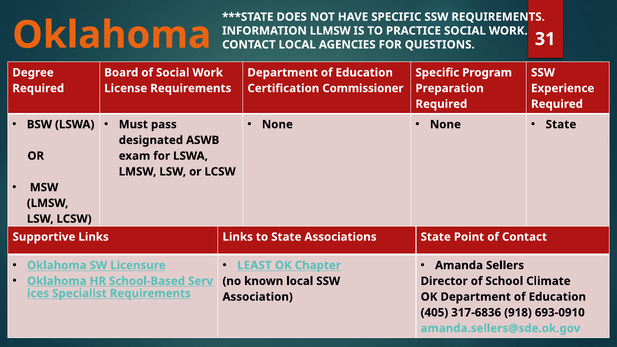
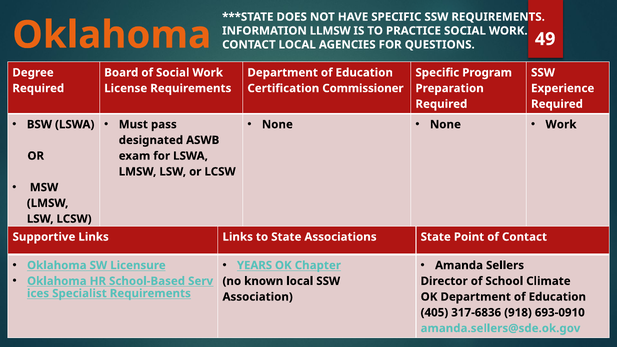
31: 31 -> 49
State at (561, 124): State -> Work
LEAST: LEAST -> YEARS
